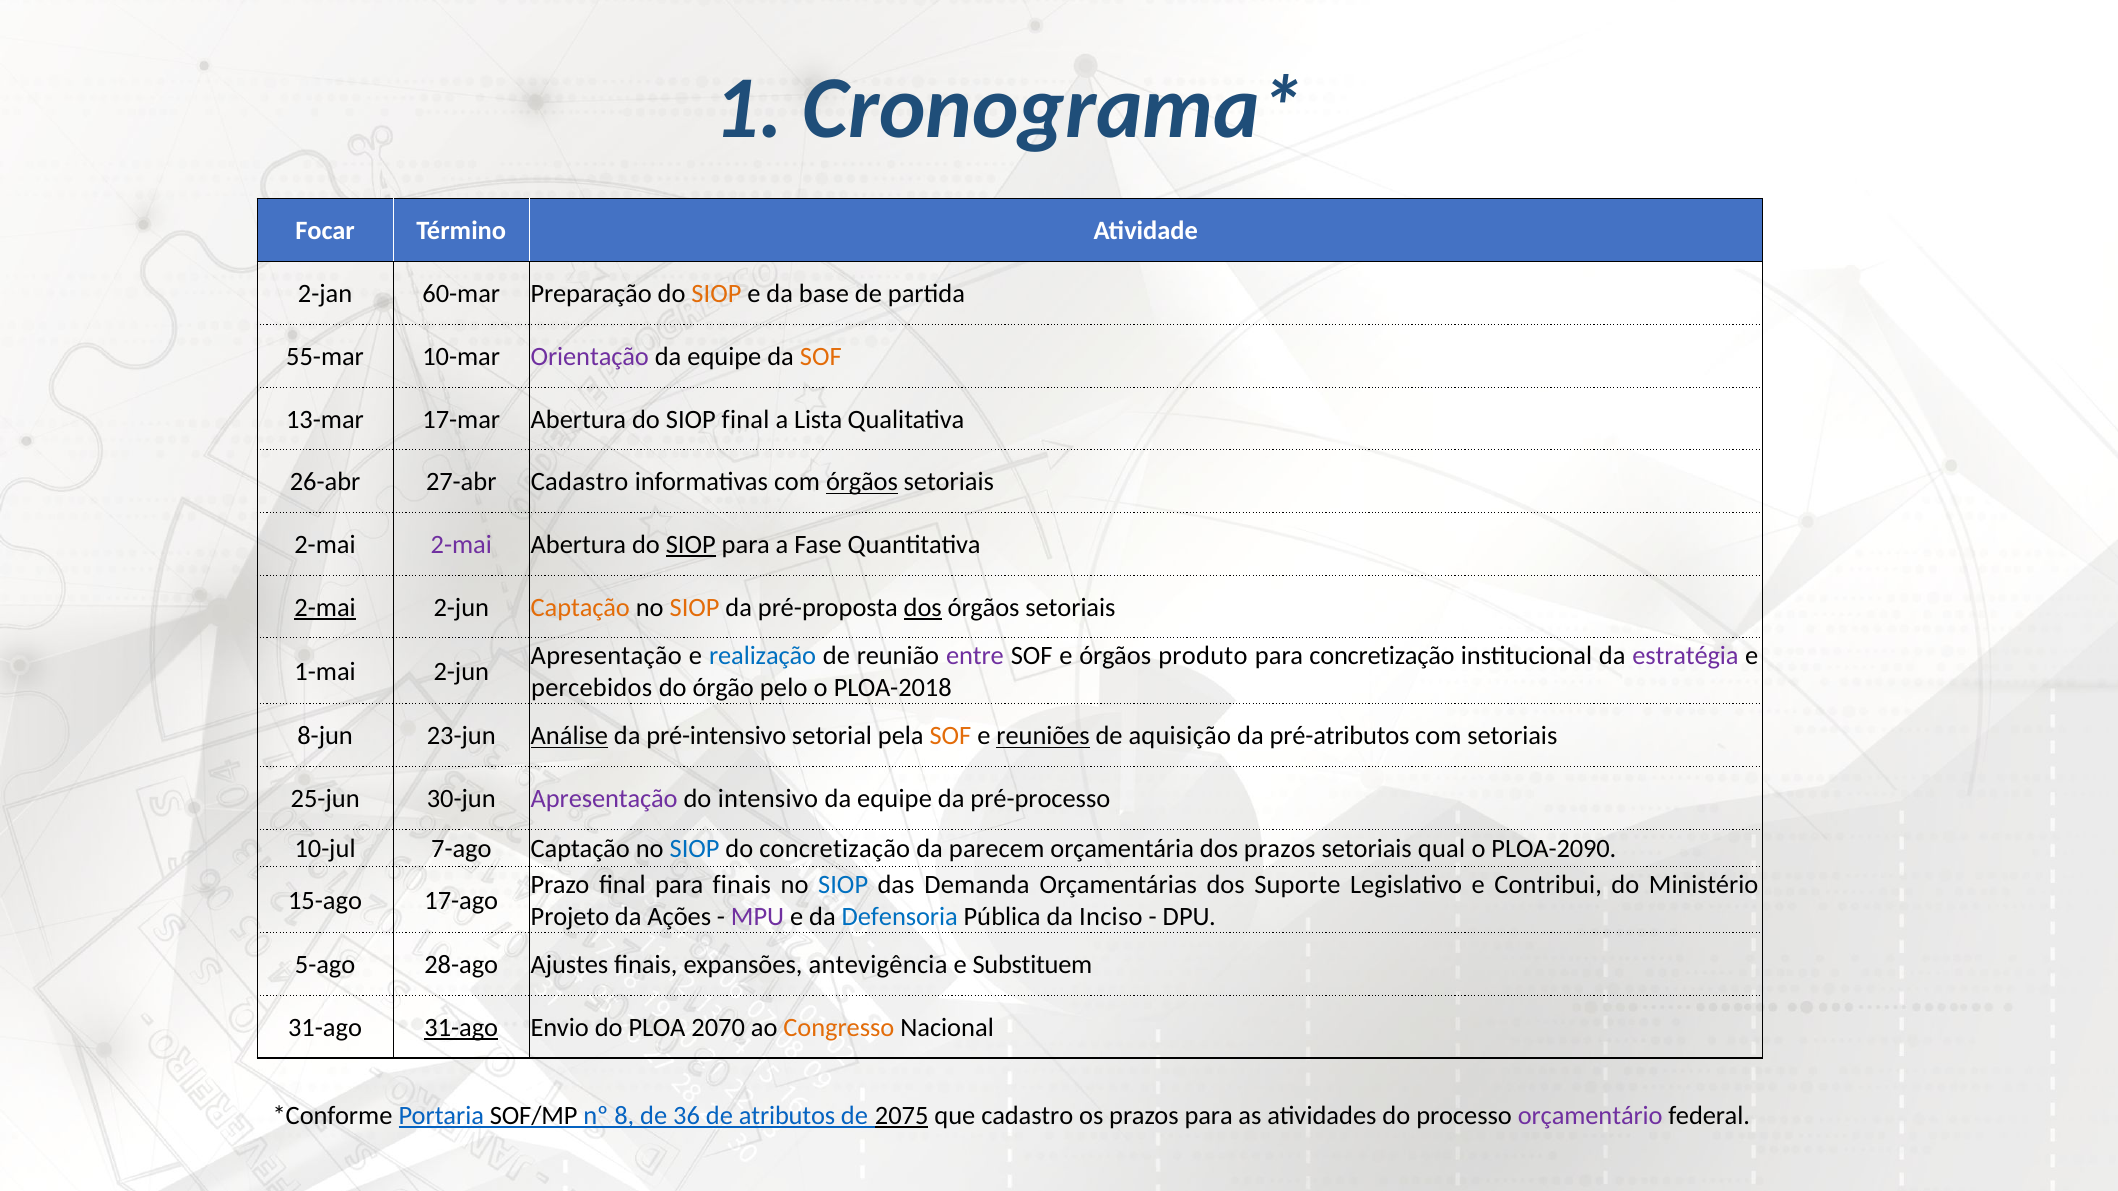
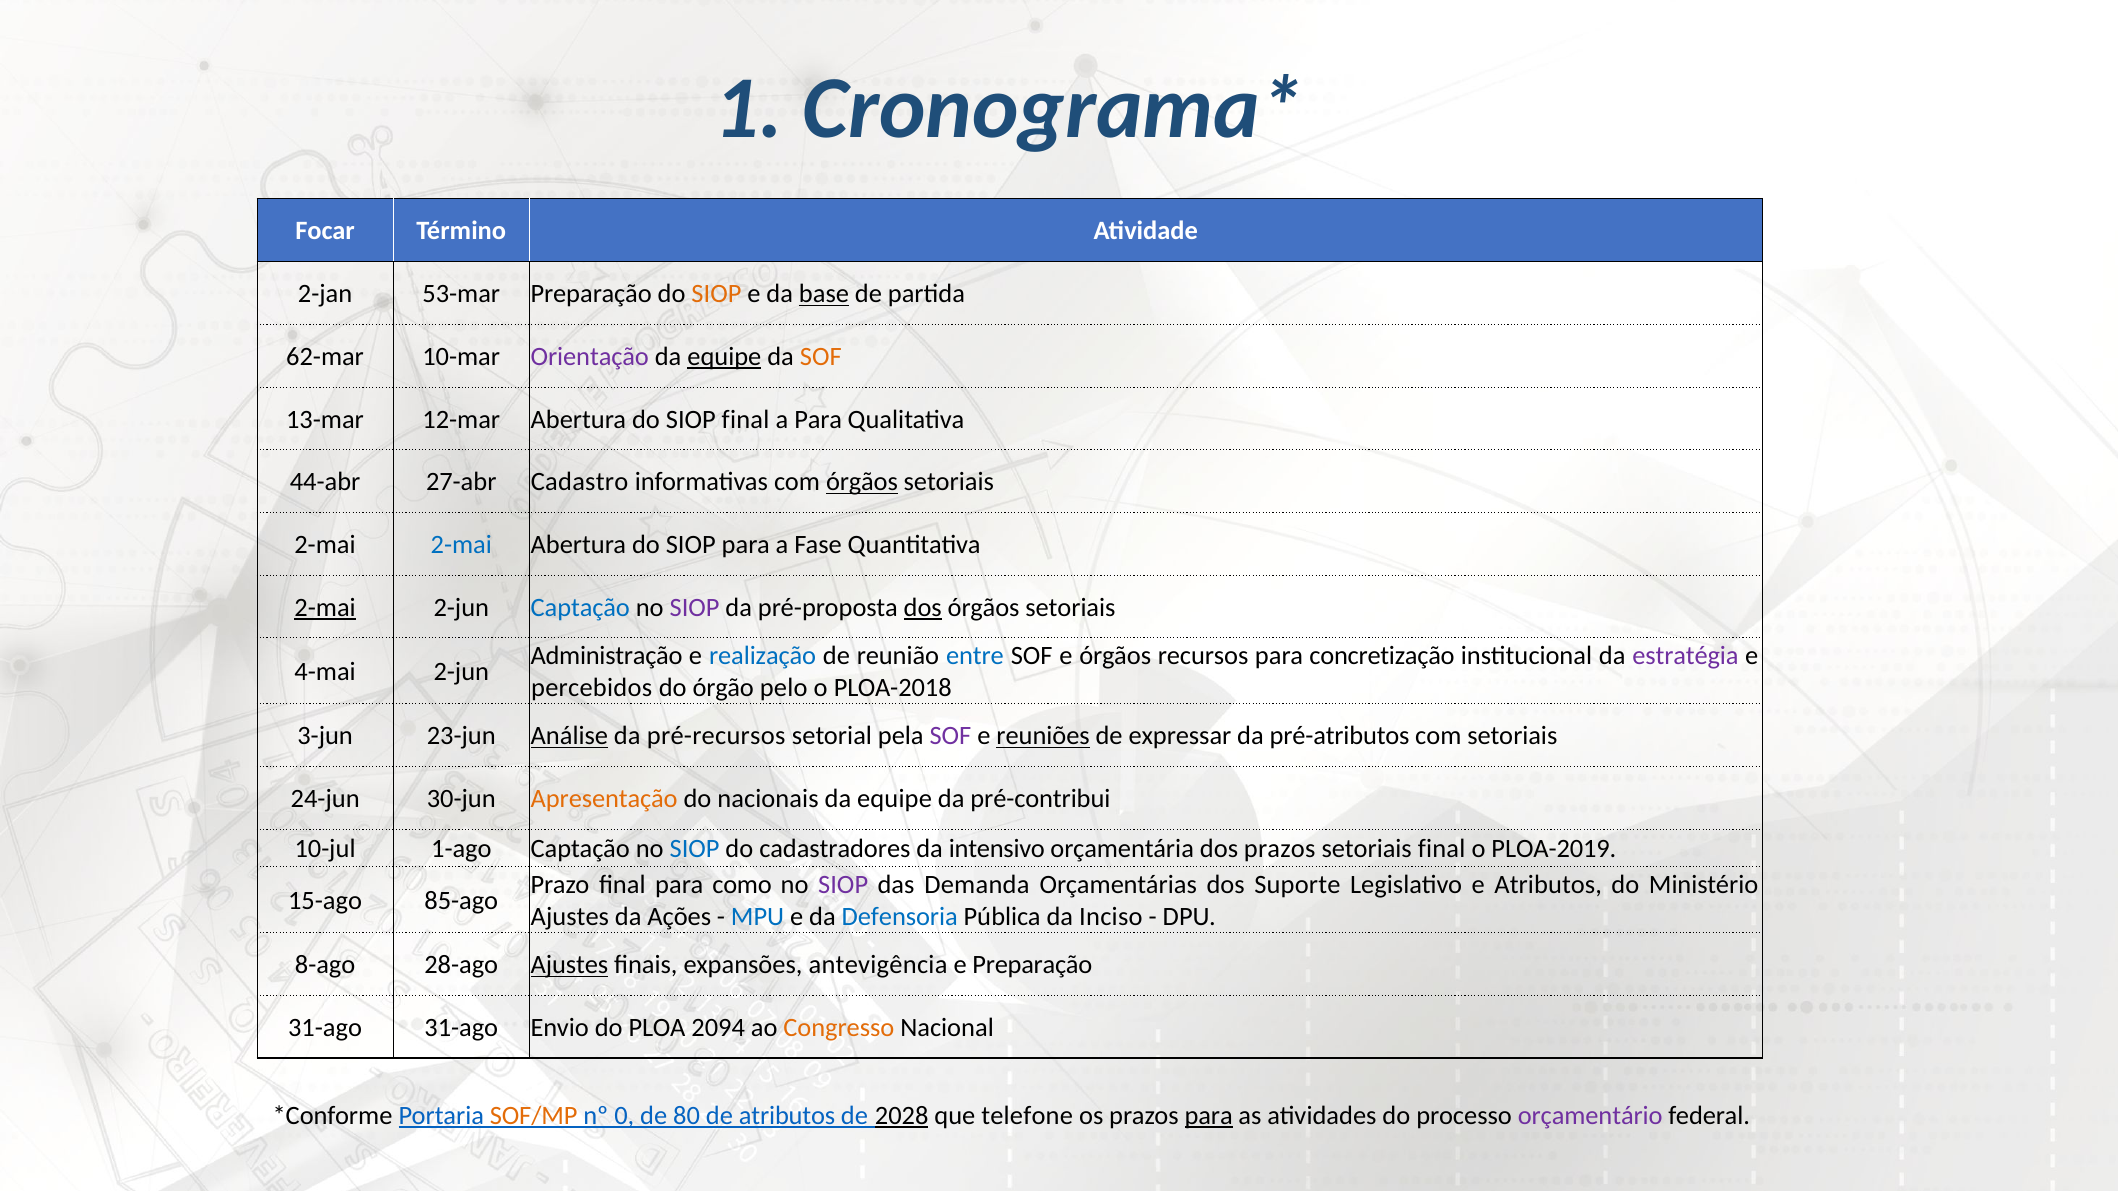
60-mar: 60-mar -> 53-mar
base underline: none -> present
55-mar: 55-mar -> 62-mar
equipe at (724, 357) underline: none -> present
17-mar: 17-mar -> 12-mar
a Lista: Lista -> Para
26-abr: 26-abr -> 44-abr
2-mai at (461, 545) colour: purple -> blue
SIOP at (691, 545) underline: present -> none
Captação at (580, 608) colour: orange -> blue
SIOP at (695, 608) colour: orange -> purple
Apresentação at (606, 656): Apresentação -> Administração
entre colour: purple -> blue
produto: produto -> recursos
1-mai: 1-mai -> 4-mai
8-jun: 8-jun -> 3-jun
pré-intensivo: pré-intensivo -> pré-recursos
SOF at (950, 736) colour: orange -> purple
aquisição: aquisição -> expressar
25-jun: 25-jun -> 24-jun
Apresentação at (604, 799) colour: purple -> orange
intensivo: intensivo -> nacionais
pré-processo: pré-processo -> pré-contribui
7-ago: 7-ago -> 1-ago
do concretização: concretização -> cadastradores
parecem: parecem -> intensivo
setoriais qual: qual -> final
PLOA-2090: PLOA-2090 -> PLOA-2019
para finais: finais -> como
SIOP at (843, 885) colour: blue -> purple
e Contribui: Contribui -> Atributos
17-ago: 17-ago -> 85-ago
Projeto at (570, 917): Projeto -> Ajustes
MPU colour: purple -> blue
5-ago: 5-ago -> 8-ago
Ajustes at (569, 965) underline: none -> present
e Substituem: Substituem -> Preparação
31-ago at (461, 1028) underline: present -> none
2070: 2070 -> 2094
SOF/MP colour: black -> orange
8: 8 -> 0
36: 36 -> 80
2075: 2075 -> 2028
que cadastro: cadastro -> telefone
para at (1209, 1116) underline: none -> present
